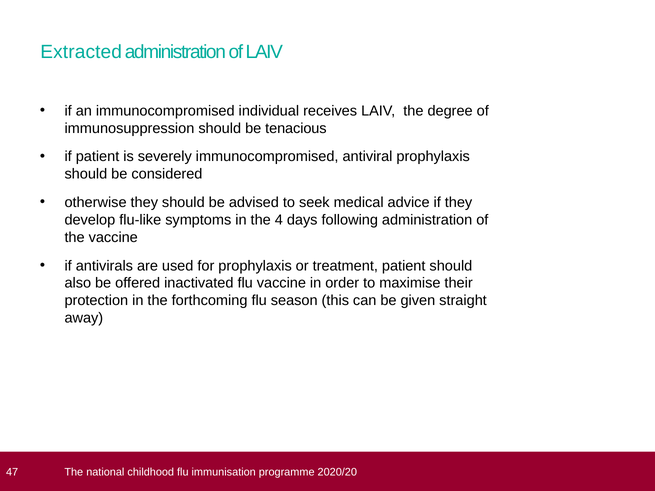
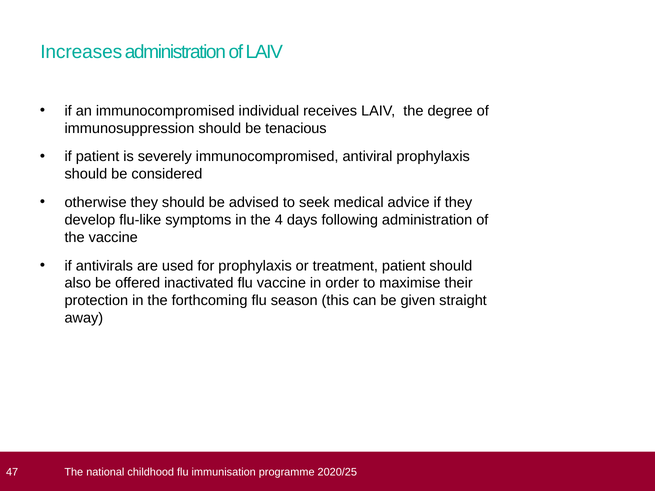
Extracted: Extracted -> Increases
2020/20: 2020/20 -> 2020/25
